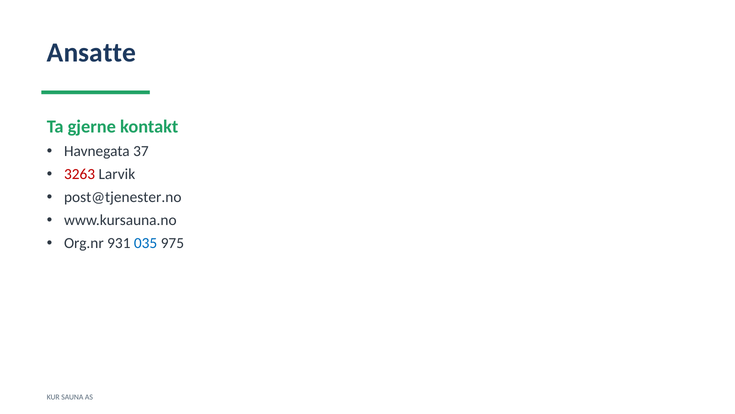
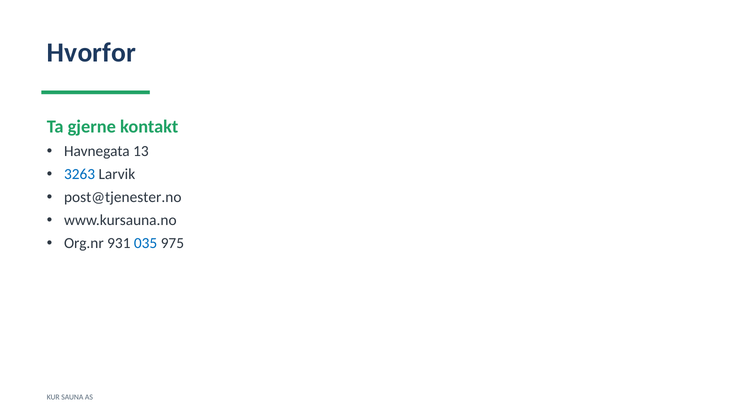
Ansatte: Ansatte -> Hvorfor
37: 37 -> 13
3263 colour: red -> blue
